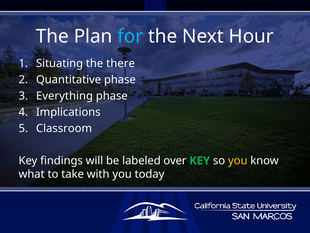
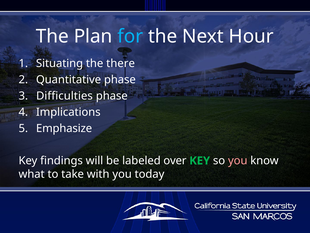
Everything: Everything -> Difficulties
Classroom: Classroom -> Emphasize
you at (238, 160) colour: yellow -> pink
